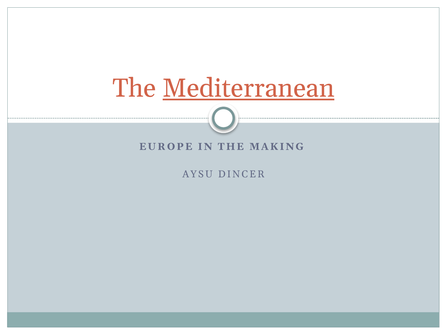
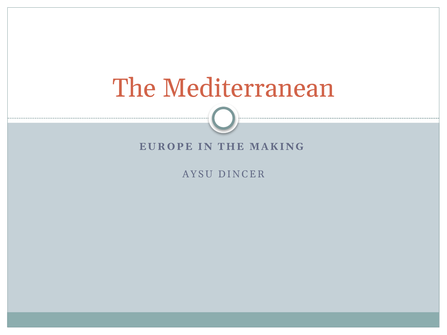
Mediterranean underline: present -> none
